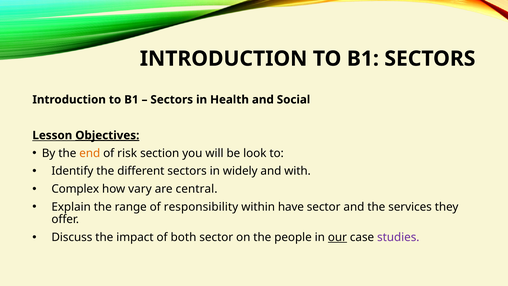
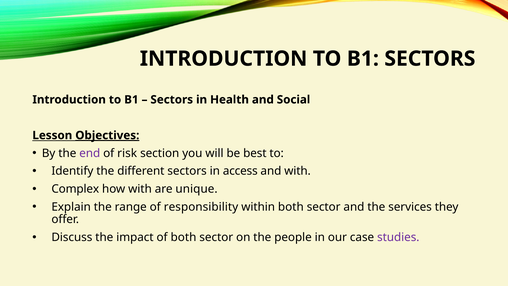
end colour: orange -> purple
look: look -> best
widely: widely -> access
how vary: vary -> with
central: central -> unique
within have: have -> both
our underline: present -> none
